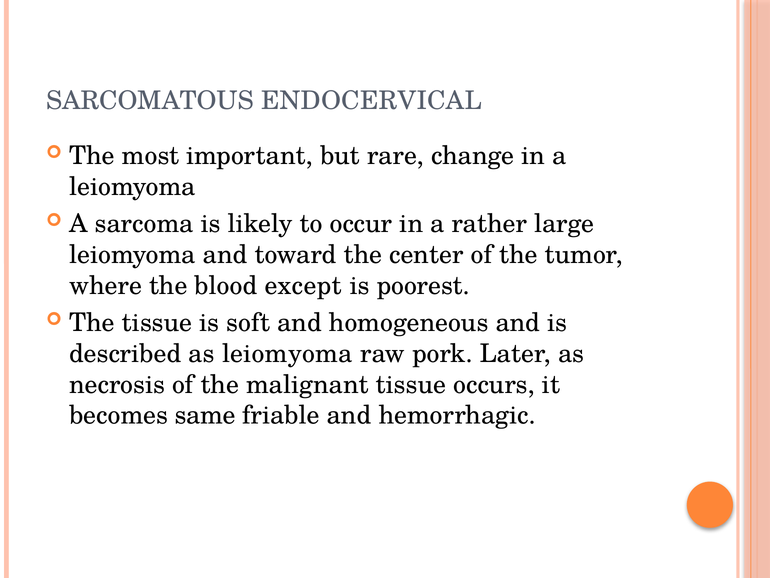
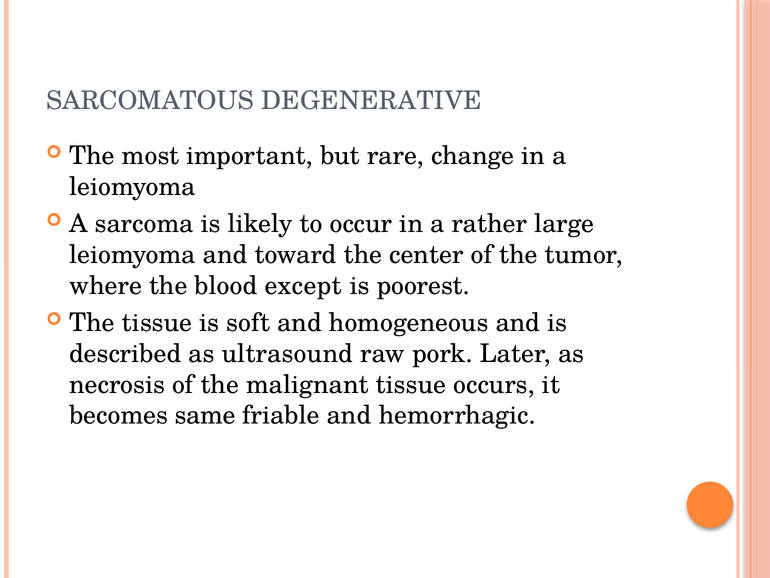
ENDOCERVICAL: ENDOCERVICAL -> DEGENERATIVE
as leiomyoma: leiomyoma -> ultrasound
